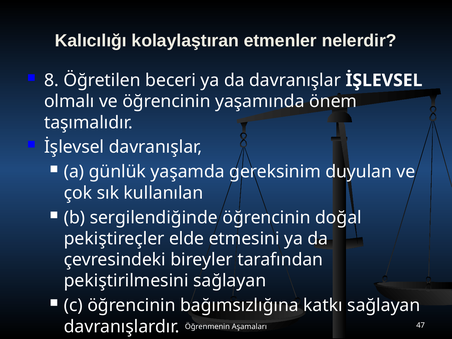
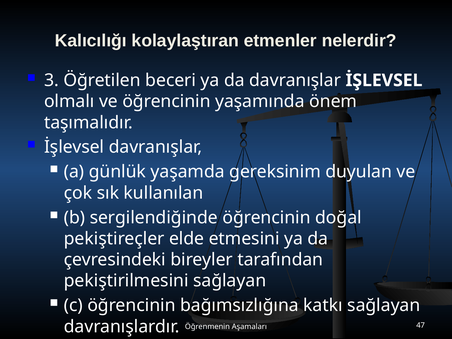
8: 8 -> 3
